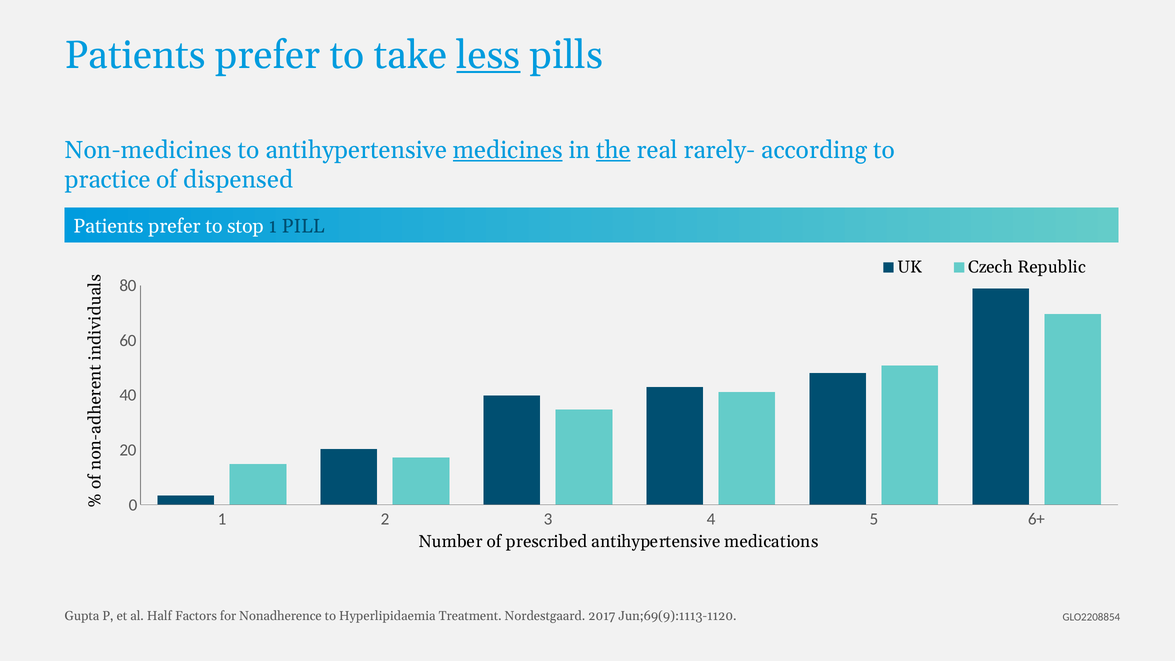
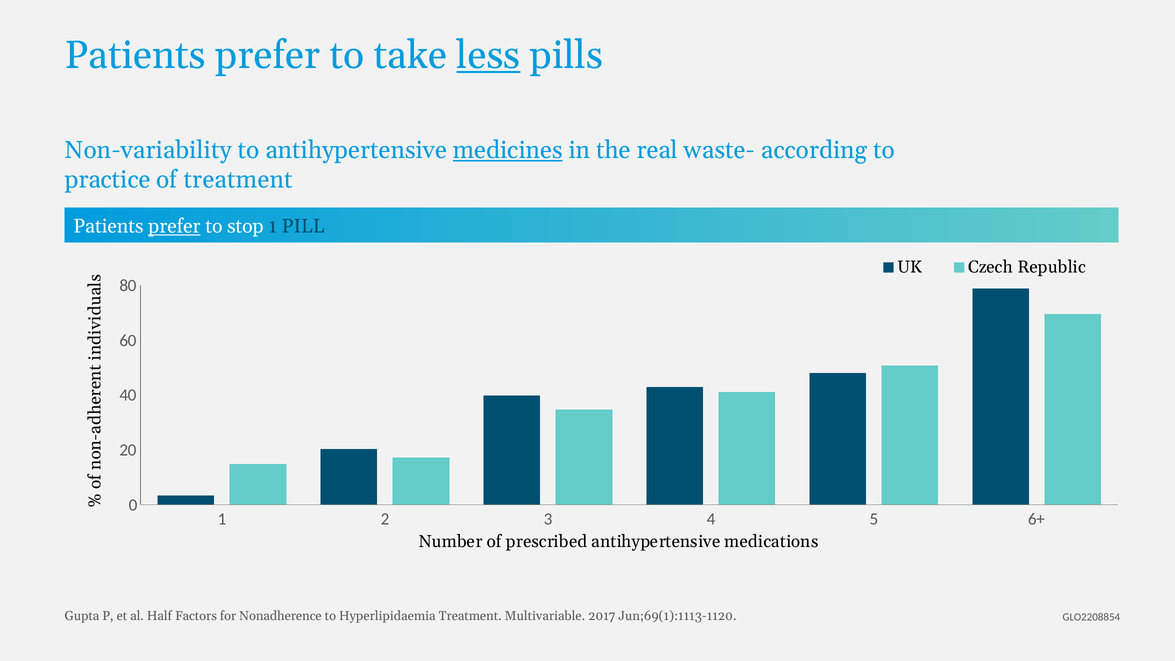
Non-medicines: Non-medicines -> Non-variability
the underline: present -> none
rarely-: rarely- -> waste-
of dispensed: dispensed -> treatment
prefer at (174, 226) underline: none -> present
Nordestgaard: Nordestgaard -> Multivariable
Jun;69(9):1113-1120: Jun;69(9):1113-1120 -> Jun;69(1):1113-1120
